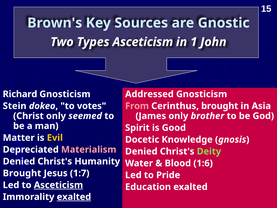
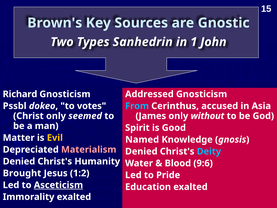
Types Asceticism: Asceticism -> Sanhedrin
Stein: Stein -> Pssbl
From colour: pink -> light blue
Cerinthus brought: brought -> accused
brother: brother -> without
Docetic: Docetic -> Named
Deity colour: light green -> light blue
1:6: 1:6 -> 9:6
1:7: 1:7 -> 1:2
exalted at (74, 197) underline: present -> none
